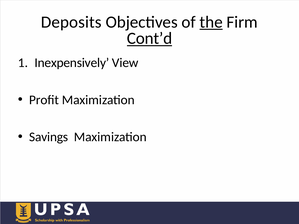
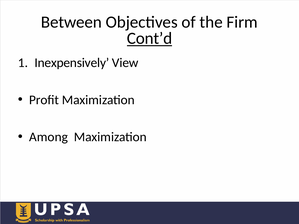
Deposits: Deposits -> Between
the underline: present -> none
Savings: Savings -> Among
